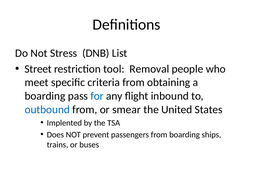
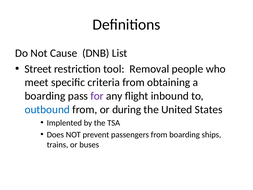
Stress: Stress -> Cause
for colour: blue -> purple
smear: smear -> during
